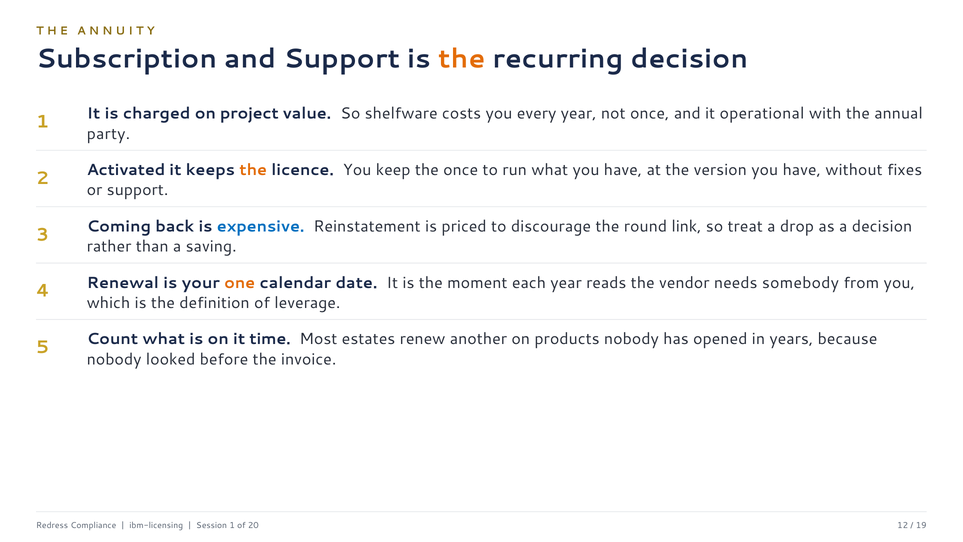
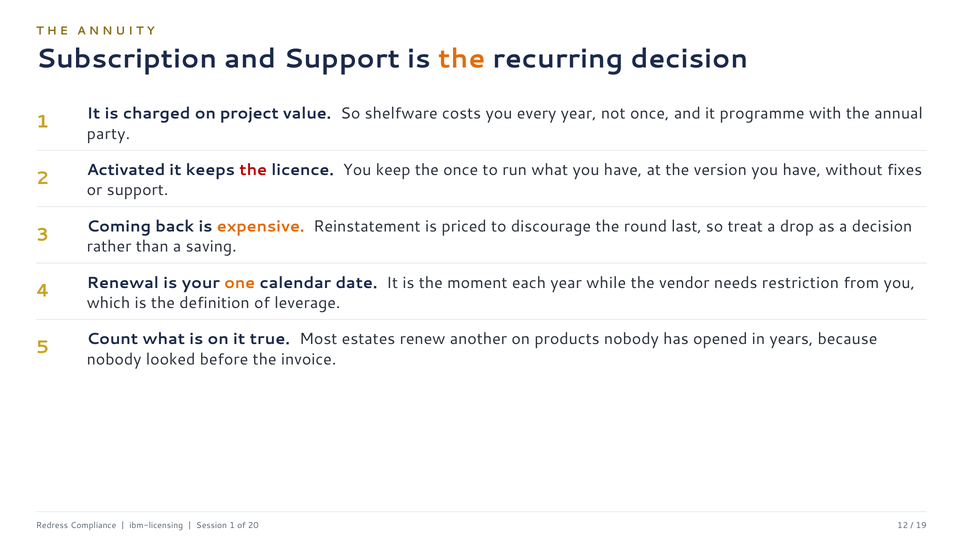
operational: operational -> programme
the at (253, 170) colour: orange -> red
expensive colour: blue -> orange
link: link -> last
reads: reads -> while
somebody: somebody -> restriction
time: time -> true
